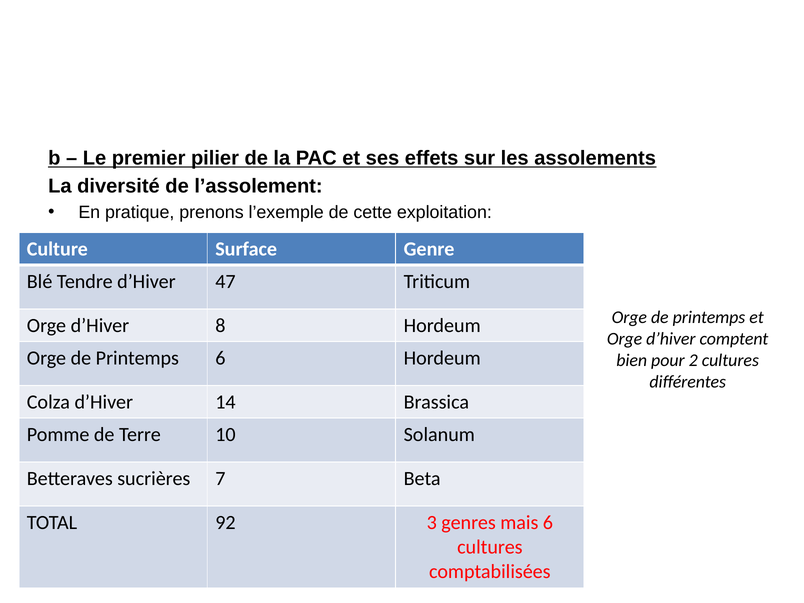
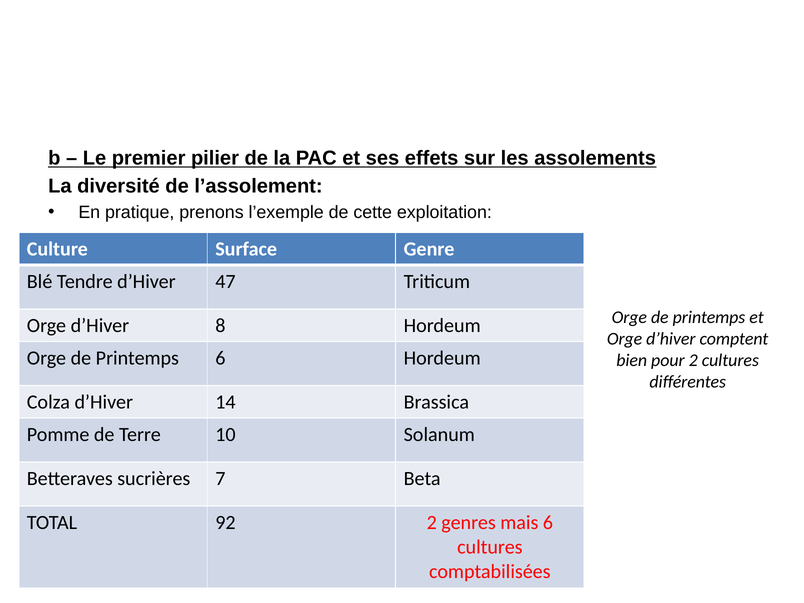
92 3: 3 -> 2
